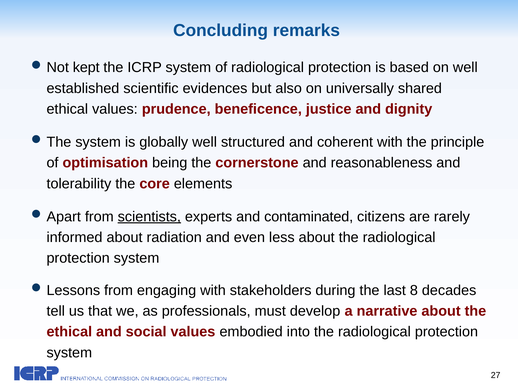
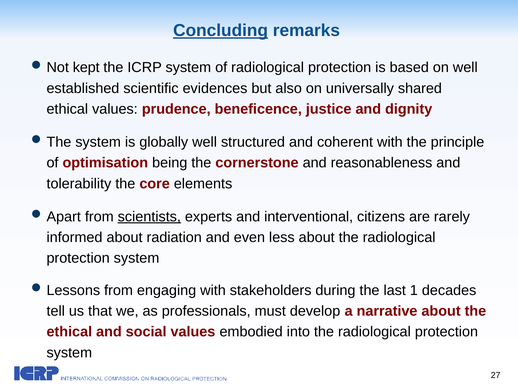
Concluding underline: none -> present
contaminated: contaminated -> interventional
8: 8 -> 1
